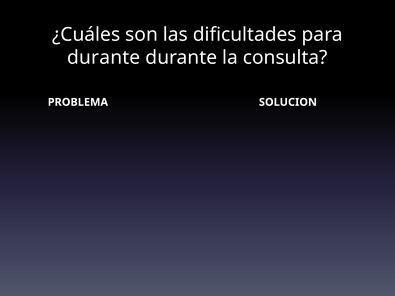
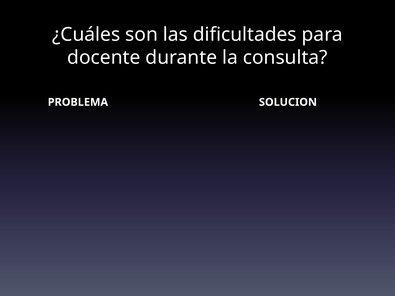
durante at (104, 58): durante -> docente
